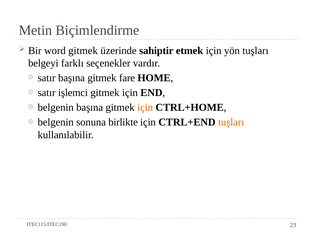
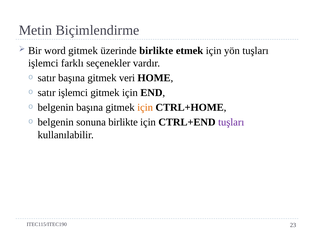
üzerinde sahiptir: sahiptir -> birlikte
belgeyi at (43, 63): belgeyi -> işlemci
fare: fare -> veri
tuşları at (231, 122) colour: orange -> purple
